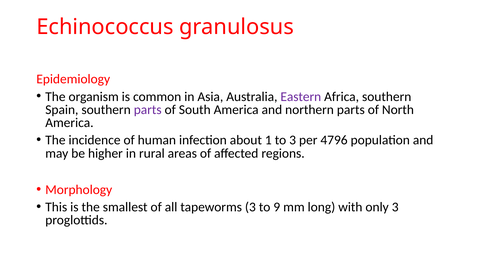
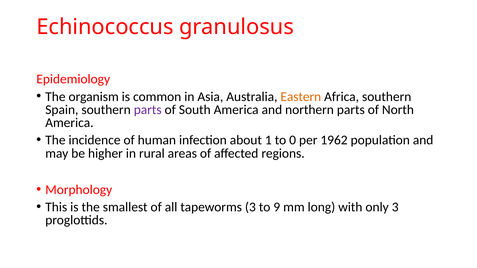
Eastern colour: purple -> orange
to 3: 3 -> 0
4796: 4796 -> 1962
